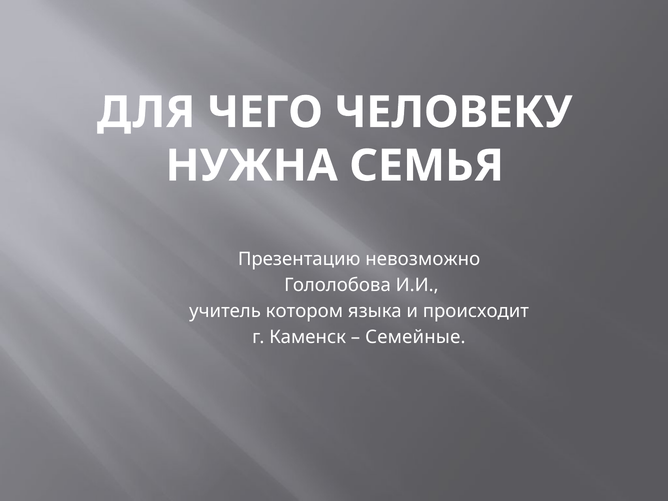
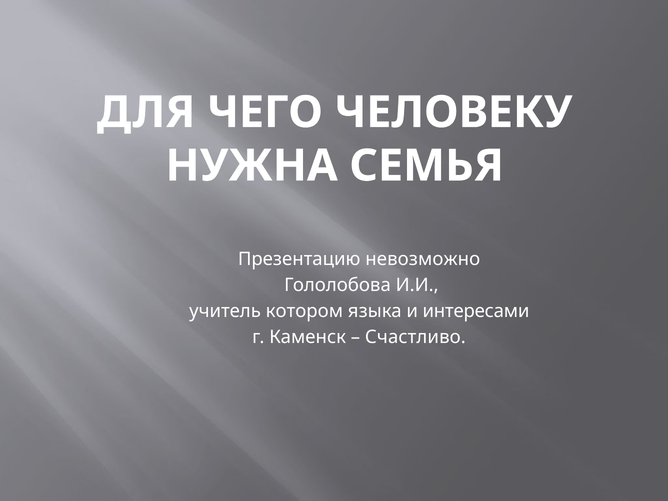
происходит: происходит -> интересами
Семейные: Семейные -> Счастливо
